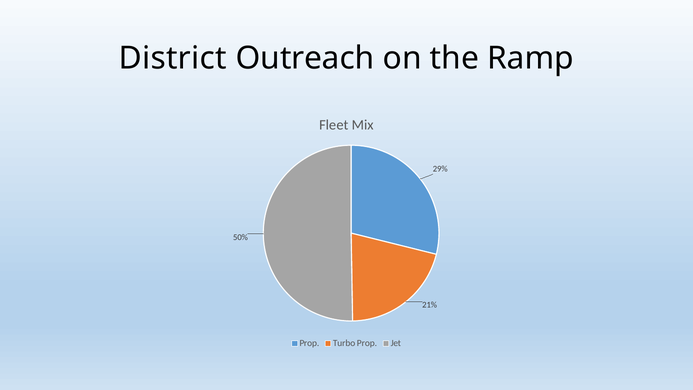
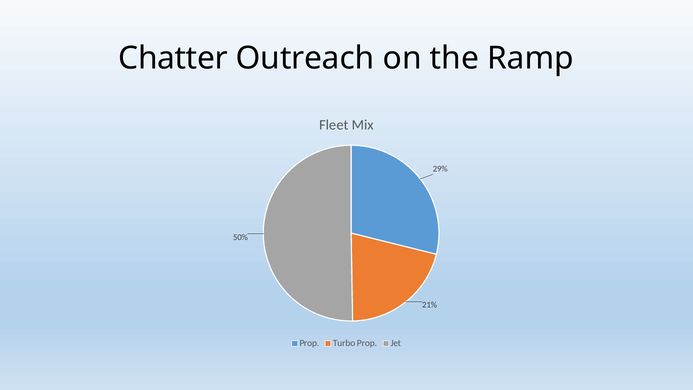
District: District -> Chatter
